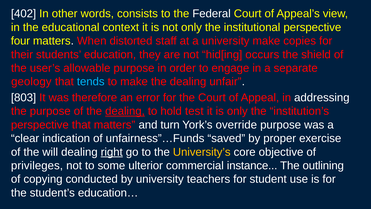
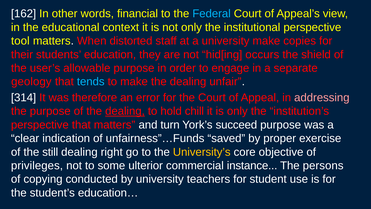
402: 402 -> 162
consists: consists -> financial
Federal colour: white -> light blue
four: four -> tool
803: 803 -> 314
addressing colour: white -> pink
test: test -> chill
override: override -> succeed
will: will -> still
right underline: present -> none
outlining: outlining -> persons
